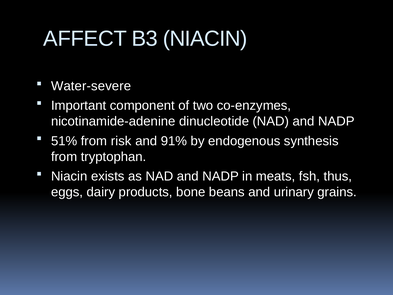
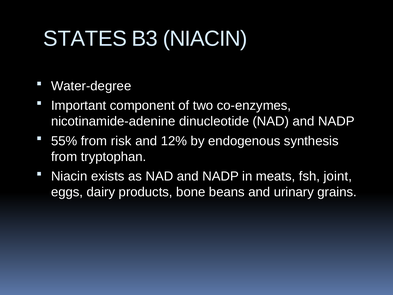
AFFECT: AFFECT -> STATES
Water‐severe: Water‐severe -> Water‐degree
51%: 51% -> 55%
91%: 91% -> 12%
thus: thus -> joint
